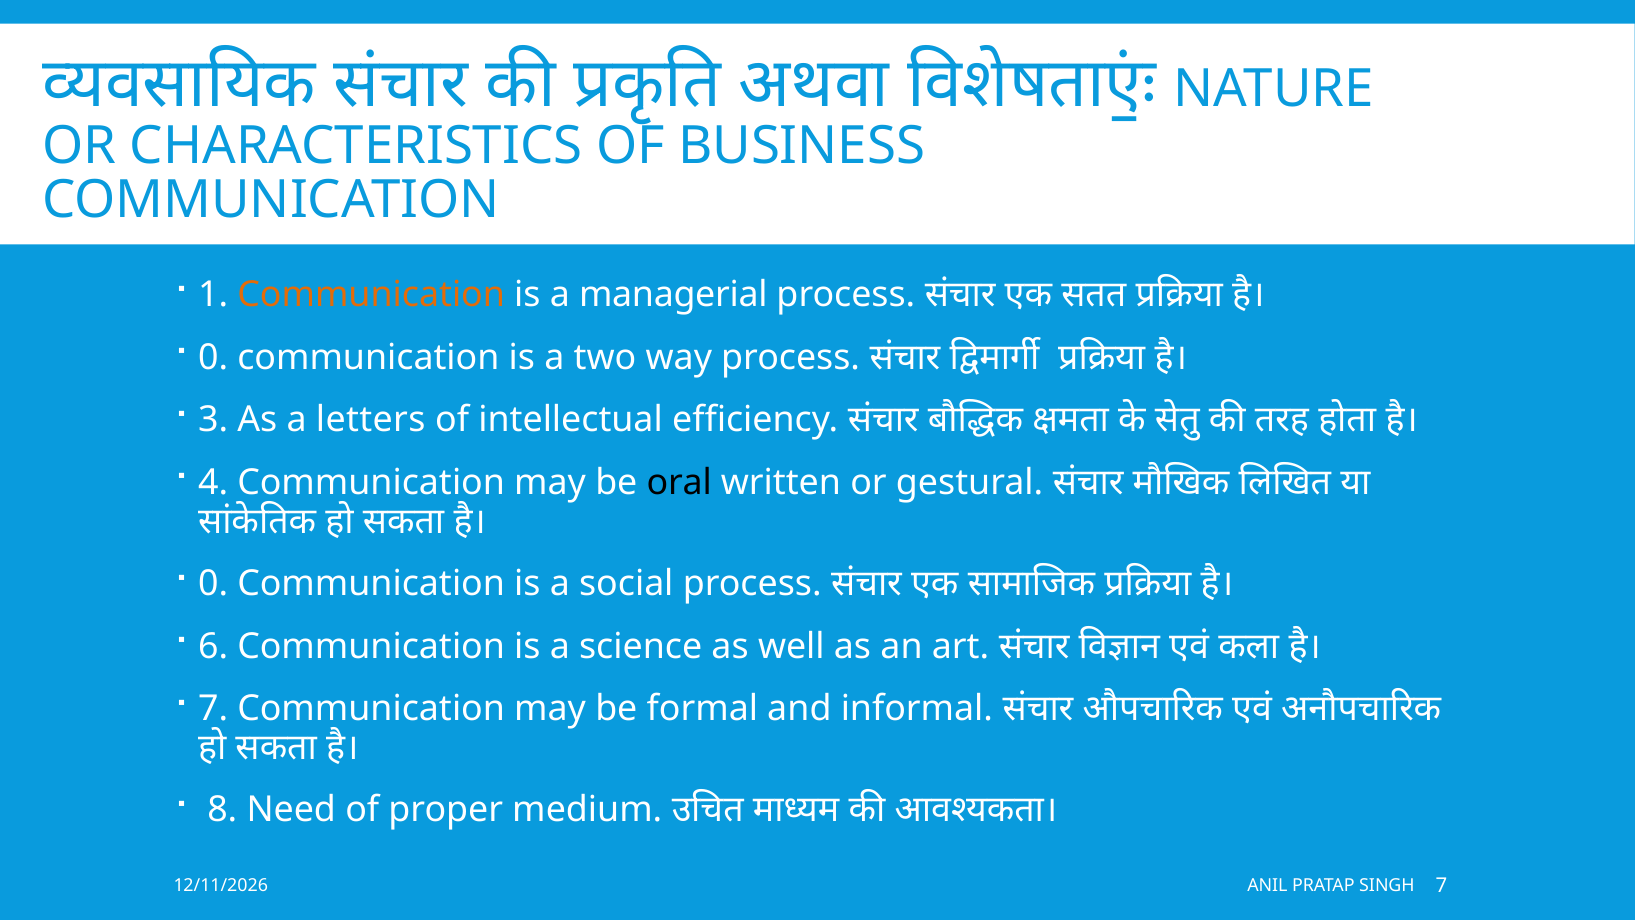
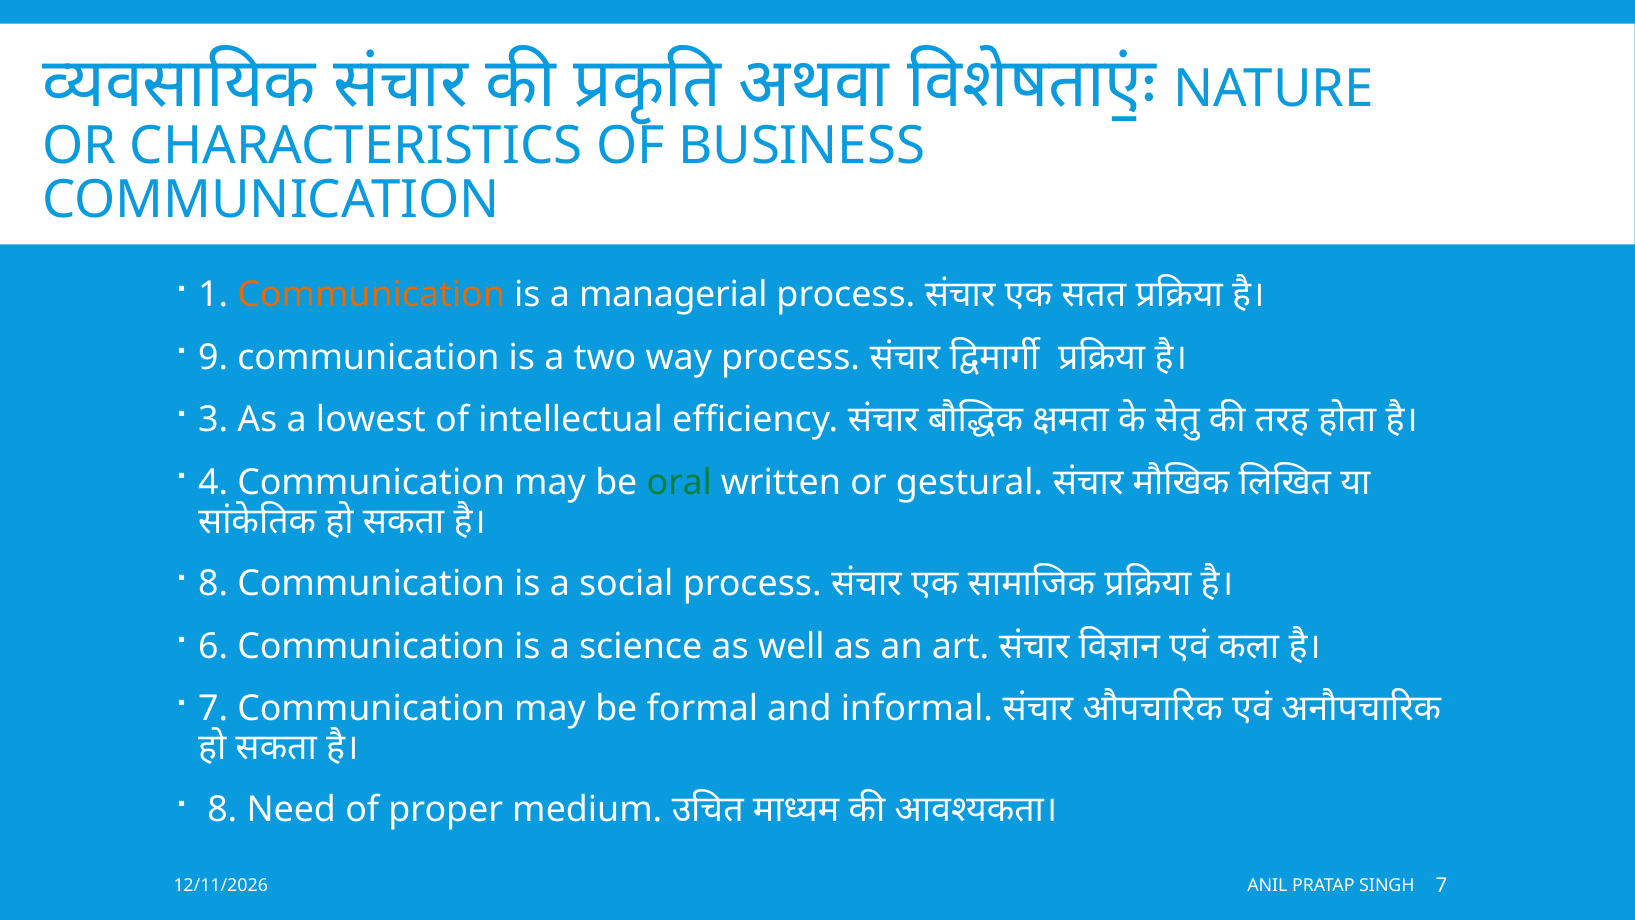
0 at (213, 357): 0 -> 9
letters: letters -> lowest
oral colour: black -> green
0 at (213, 583): 0 -> 8
